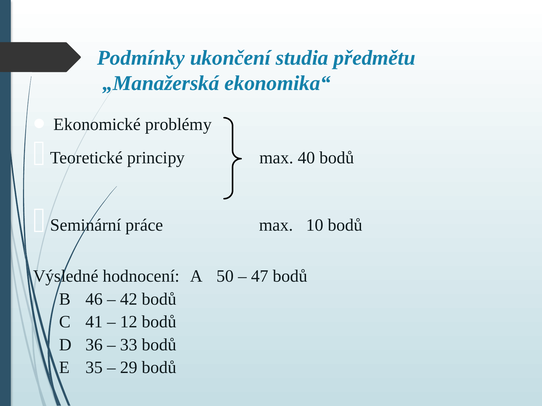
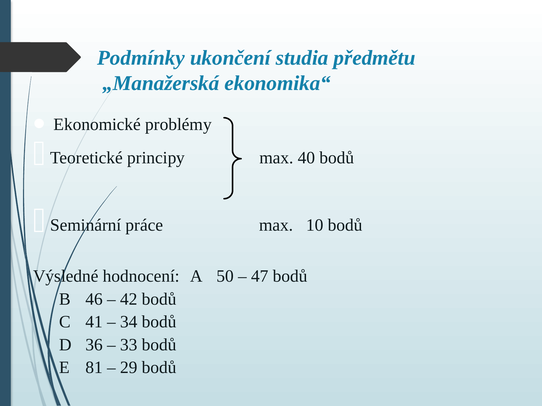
12: 12 -> 34
35: 35 -> 81
